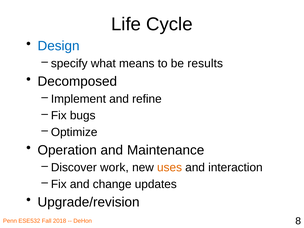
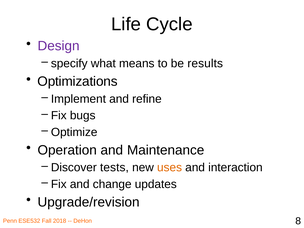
Design colour: blue -> purple
Decomposed: Decomposed -> Optimizations
work: work -> tests
